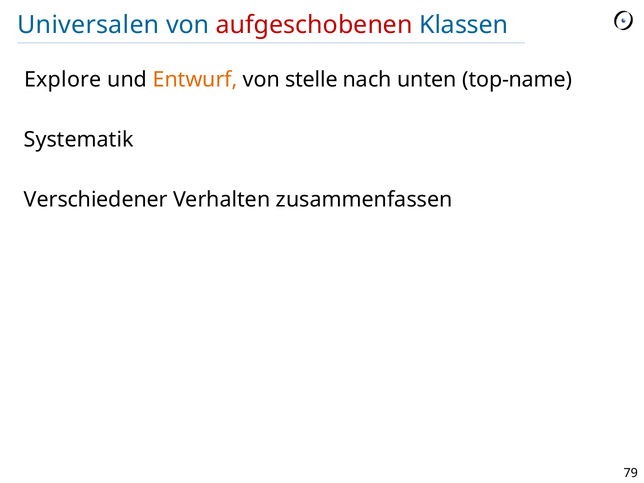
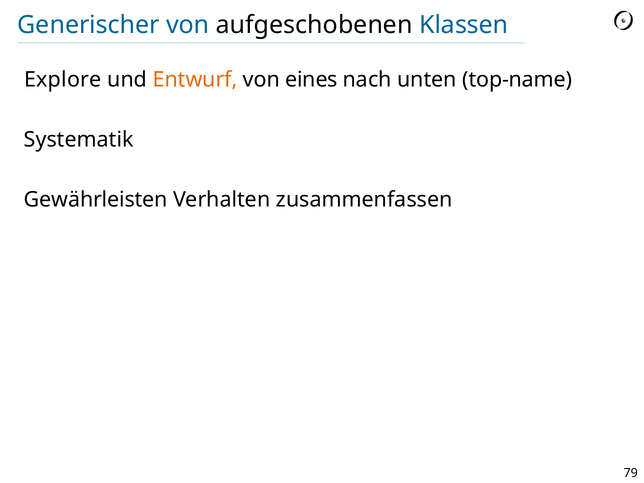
Universalen: Universalen -> Generischer
aufgeschobenen colour: red -> black
stelle: stelle -> eines
Verschiedener: Verschiedener -> Gewährleisten
